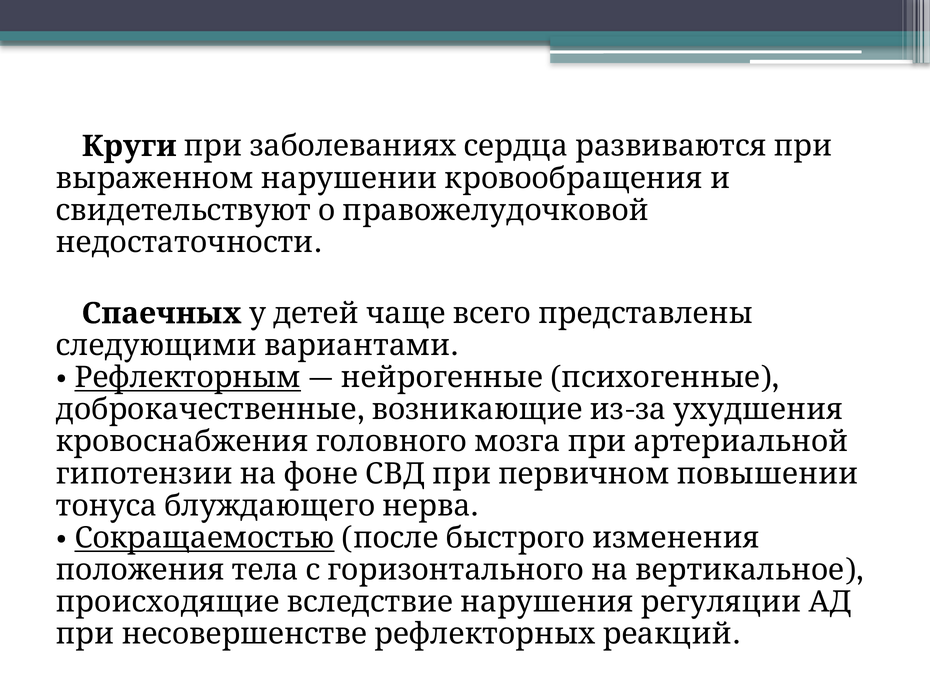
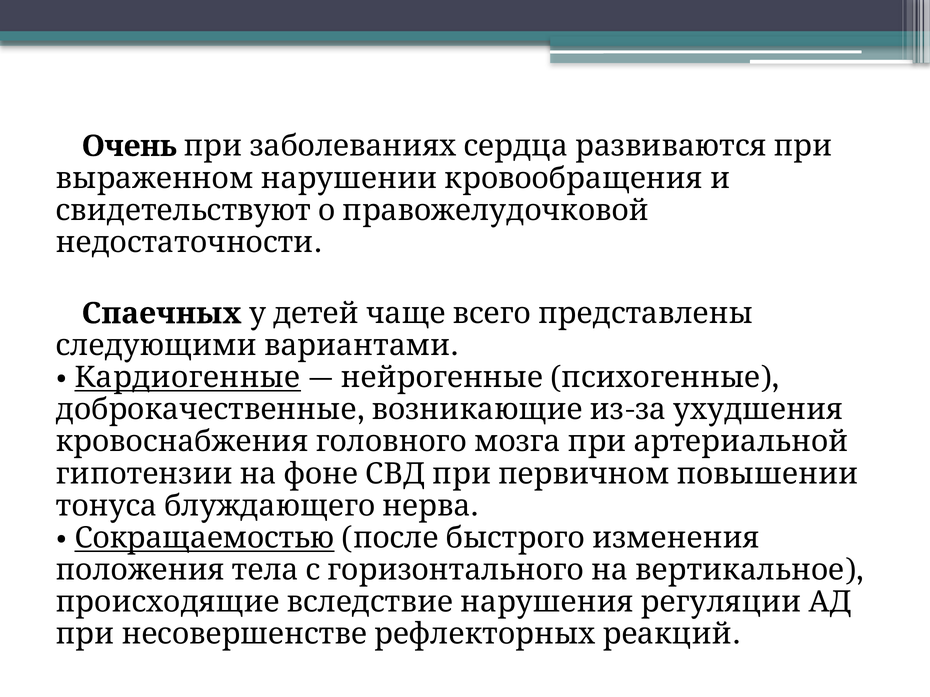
Круги: Круги -> Очень
Рефлекторным: Рефлекторным -> Кардиогенные
